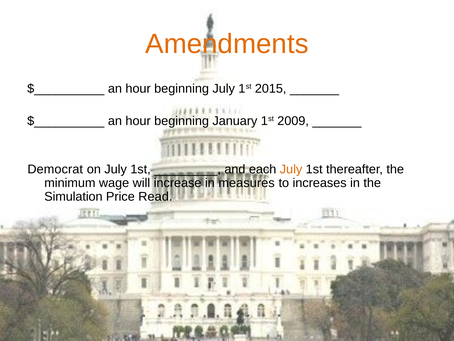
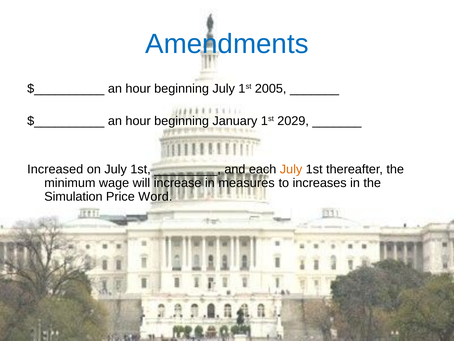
Amendments colour: orange -> blue
2015: 2015 -> 2005
2009: 2009 -> 2029
Democrat: Democrat -> Increased
Read: Read -> Word
